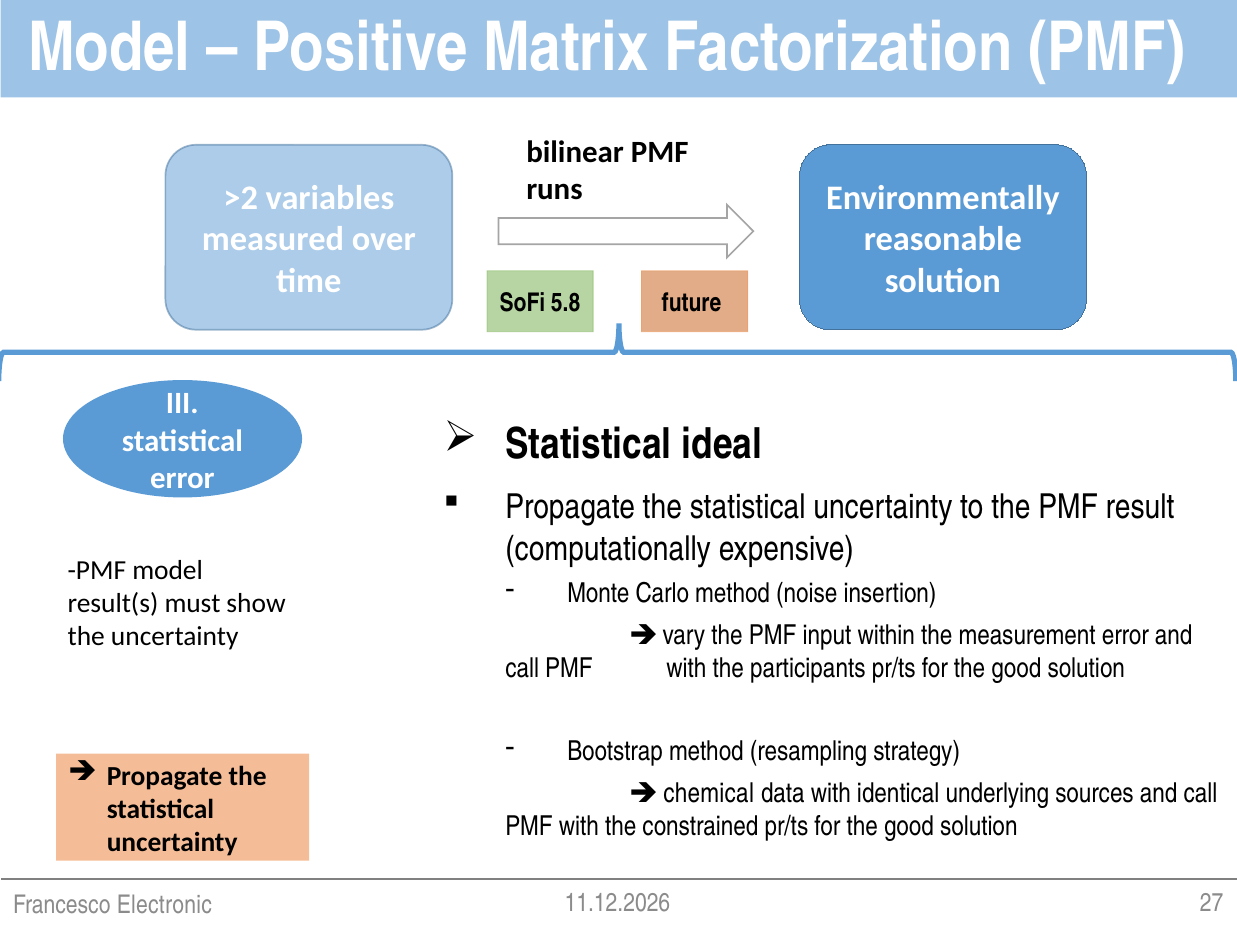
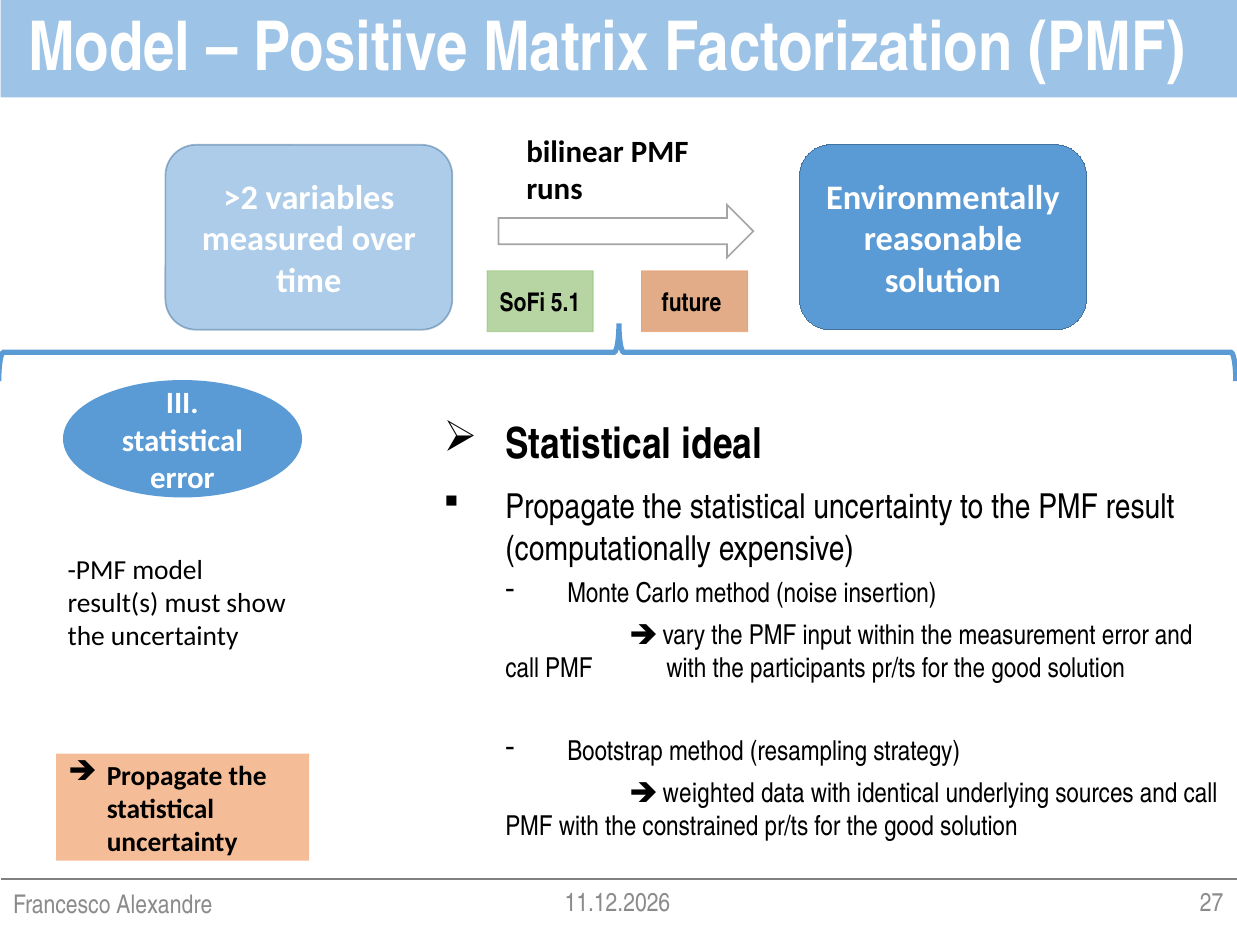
5.8: 5.8 -> 5.1
chemical: chemical -> weighted
Electronic: Electronic -> Alexandre
